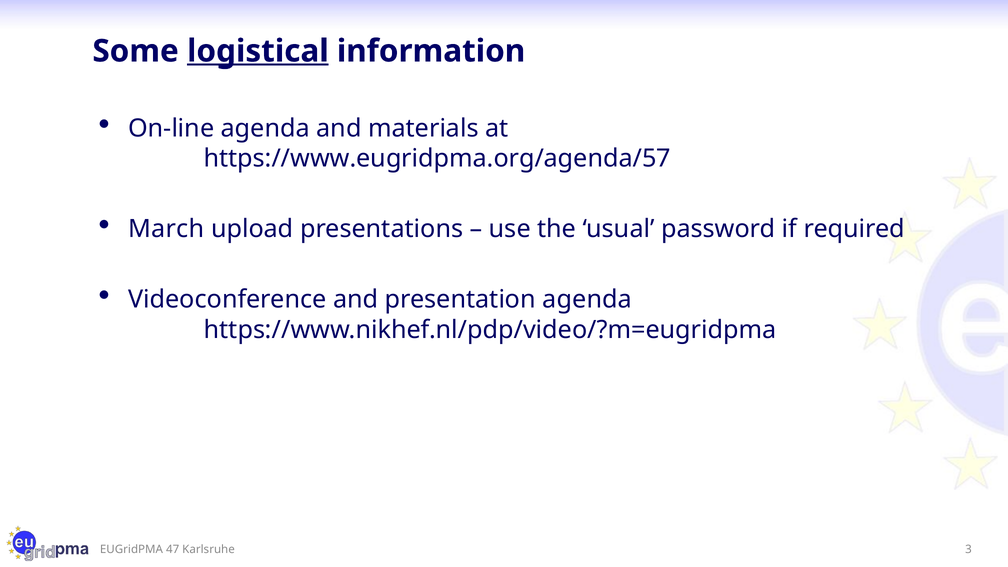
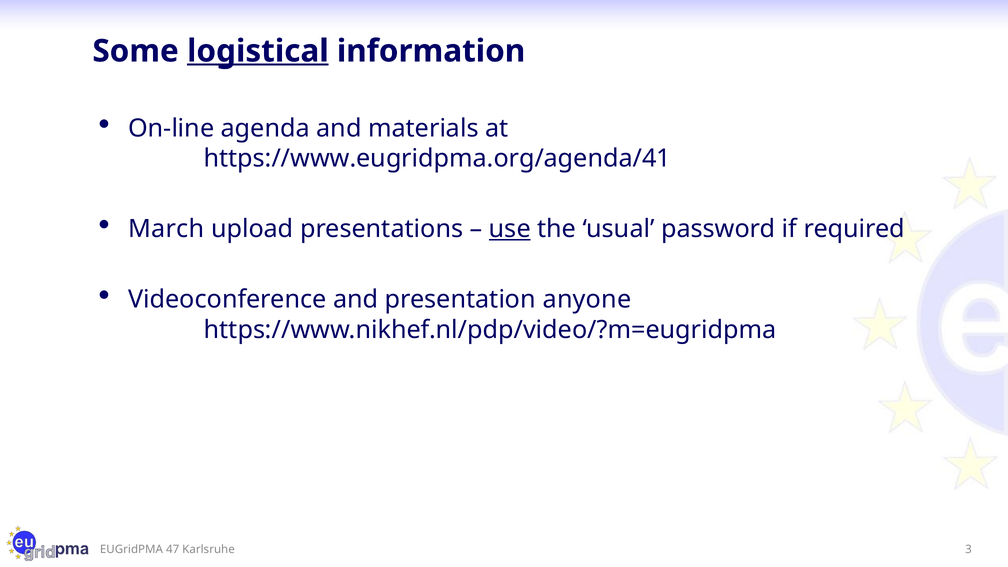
https://www.eugridpma.org/agenda/57: https://www.eugridpma.org/agenda/57 -> https://www.eugridpma.org/agenda/41
use underline: none -> present
presentation agenda: agenda -> anyone
